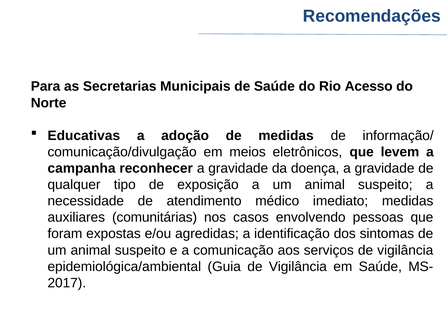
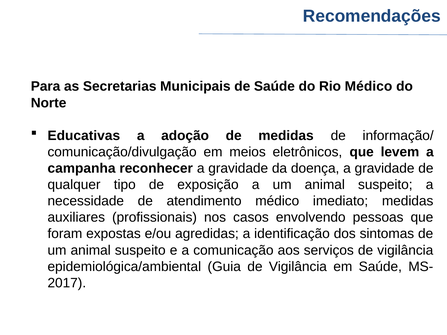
Rio Acesso: Acesso -> Médico
comunitárias: comunitárias -> profissionais
